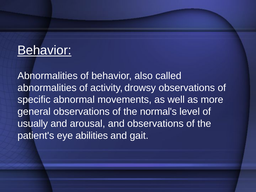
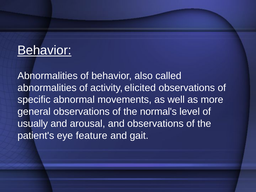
drowsy: drowsy -> elicited
abilities: abilities -> feature
